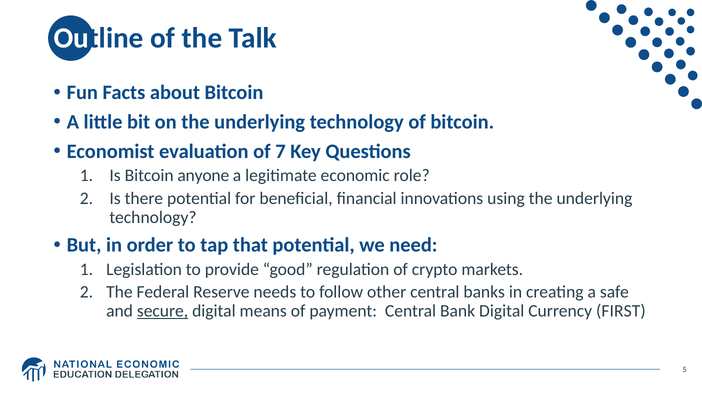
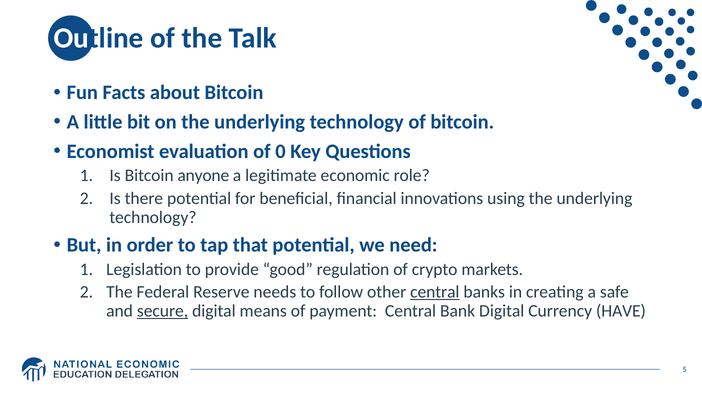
7: 7 -> 0
central at (435, 292) underline: none -> present
FIRST: FIRST -> HAVE
